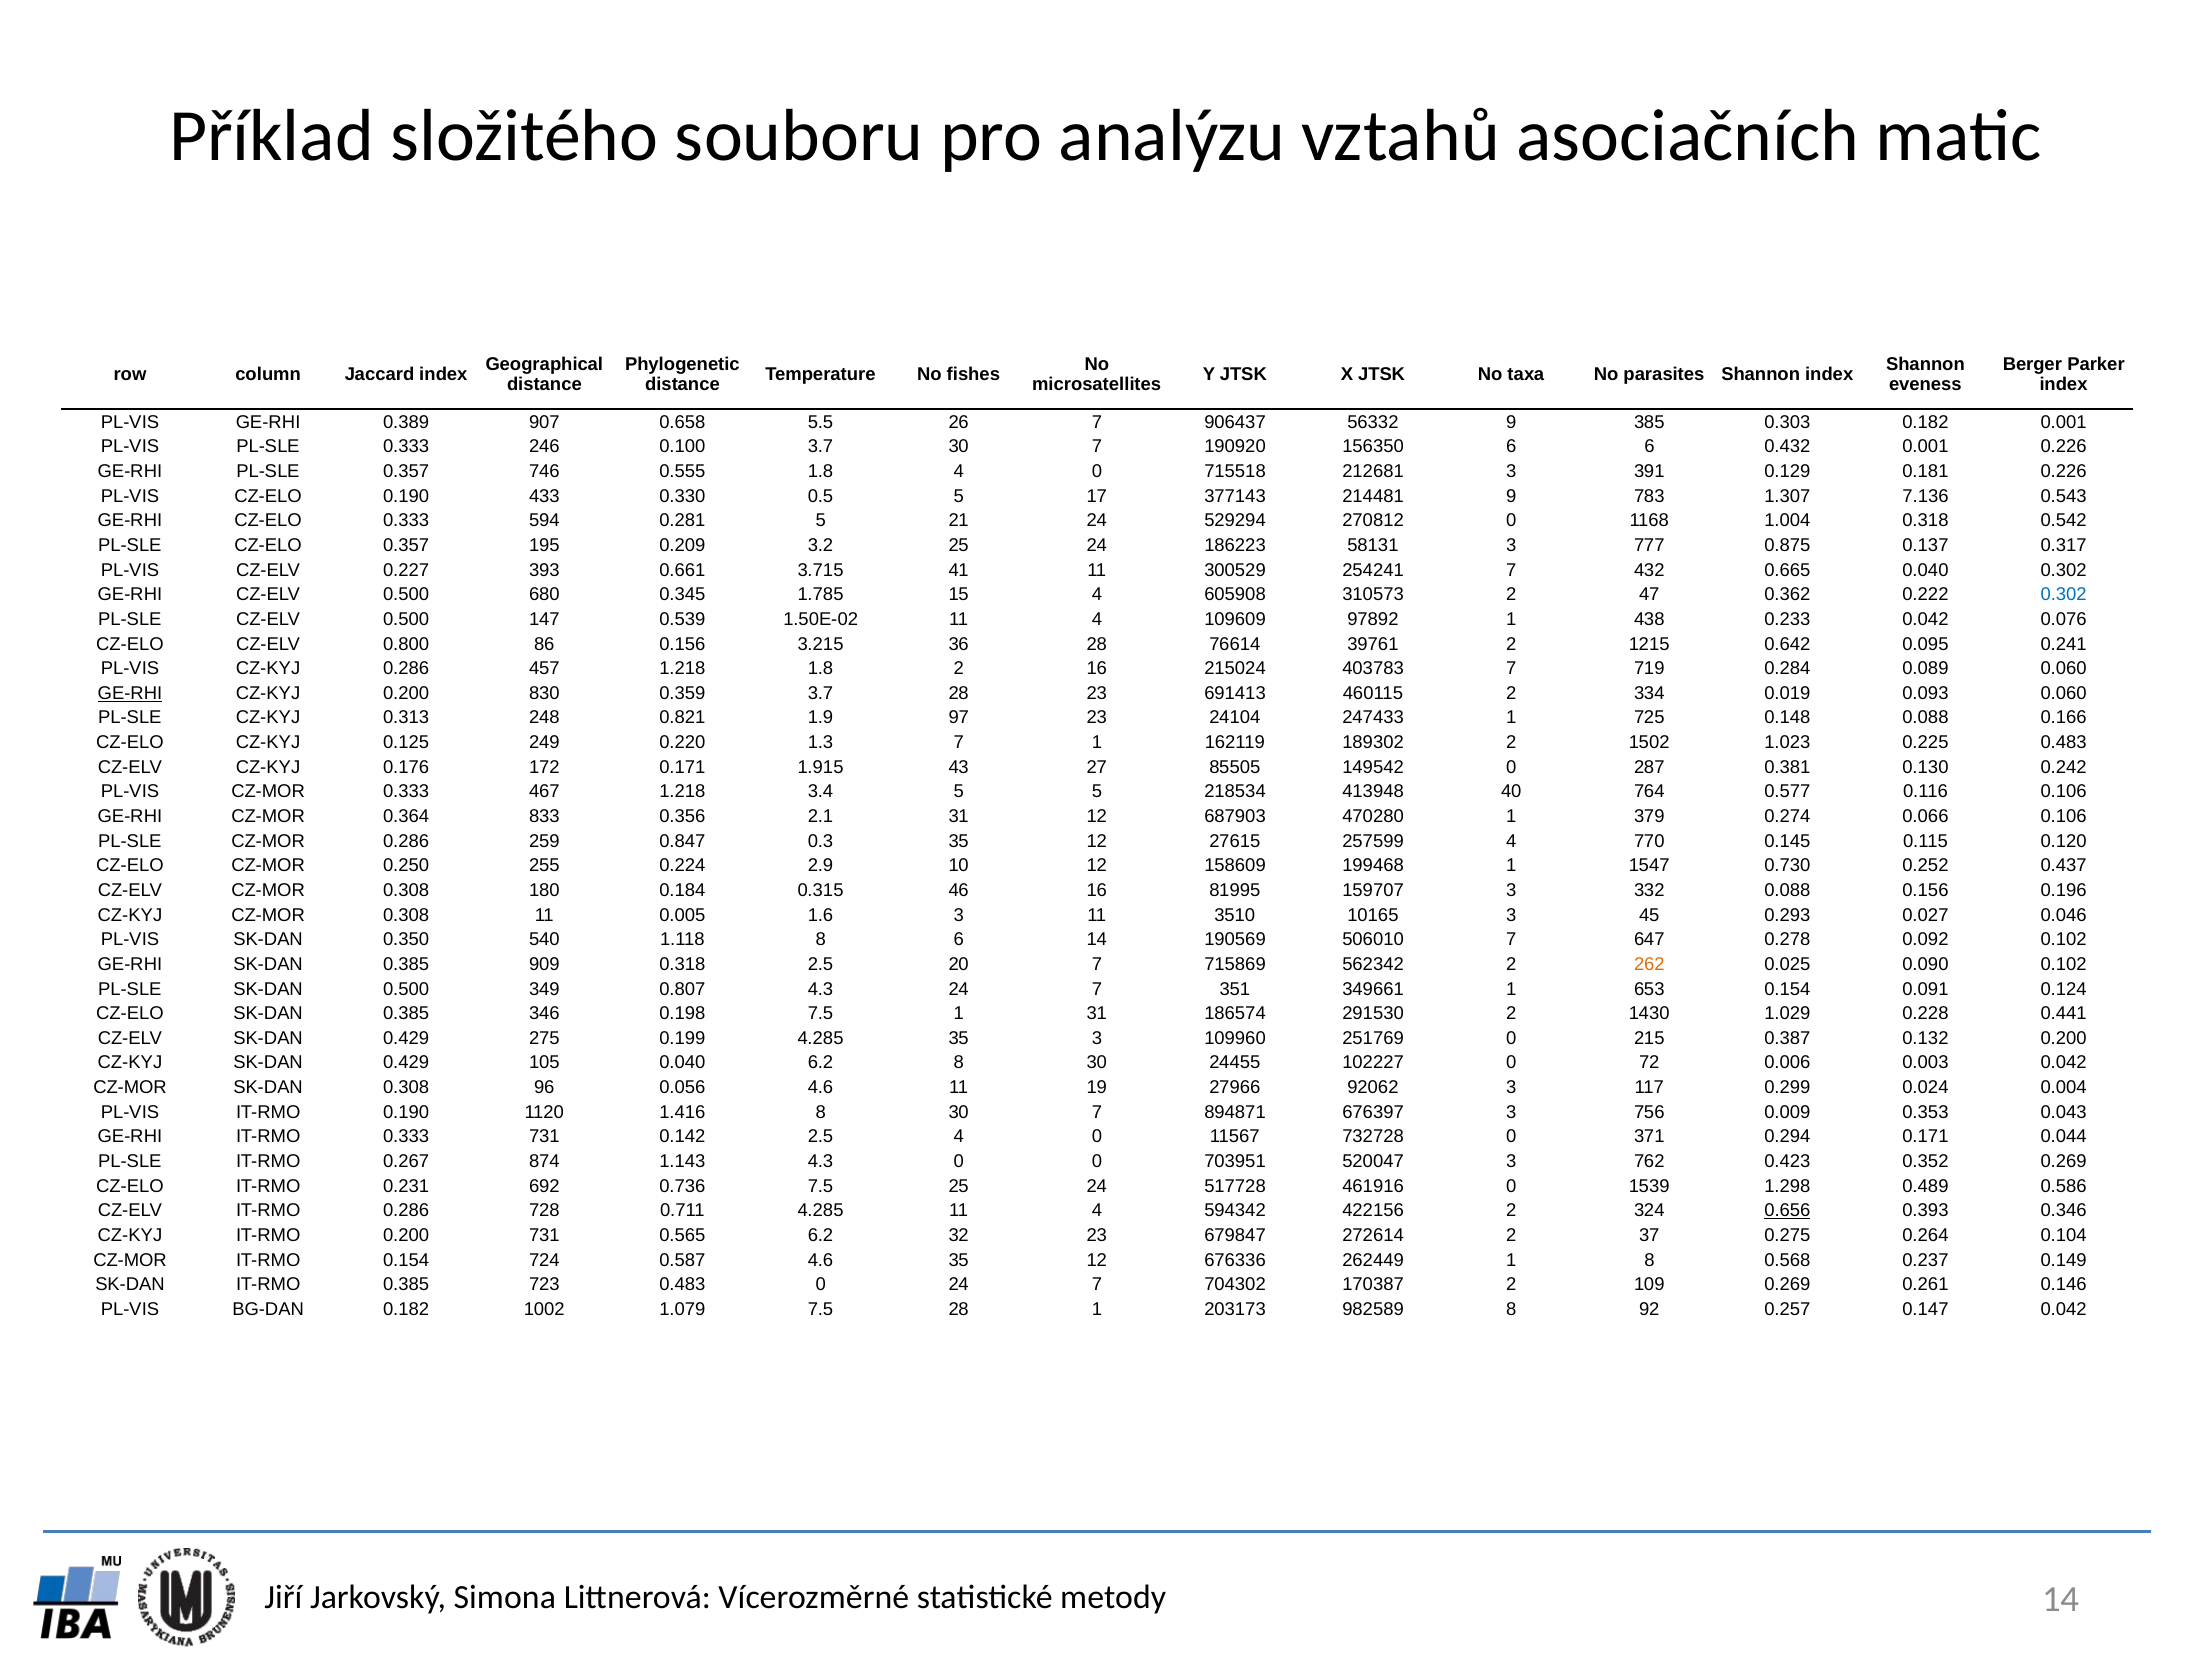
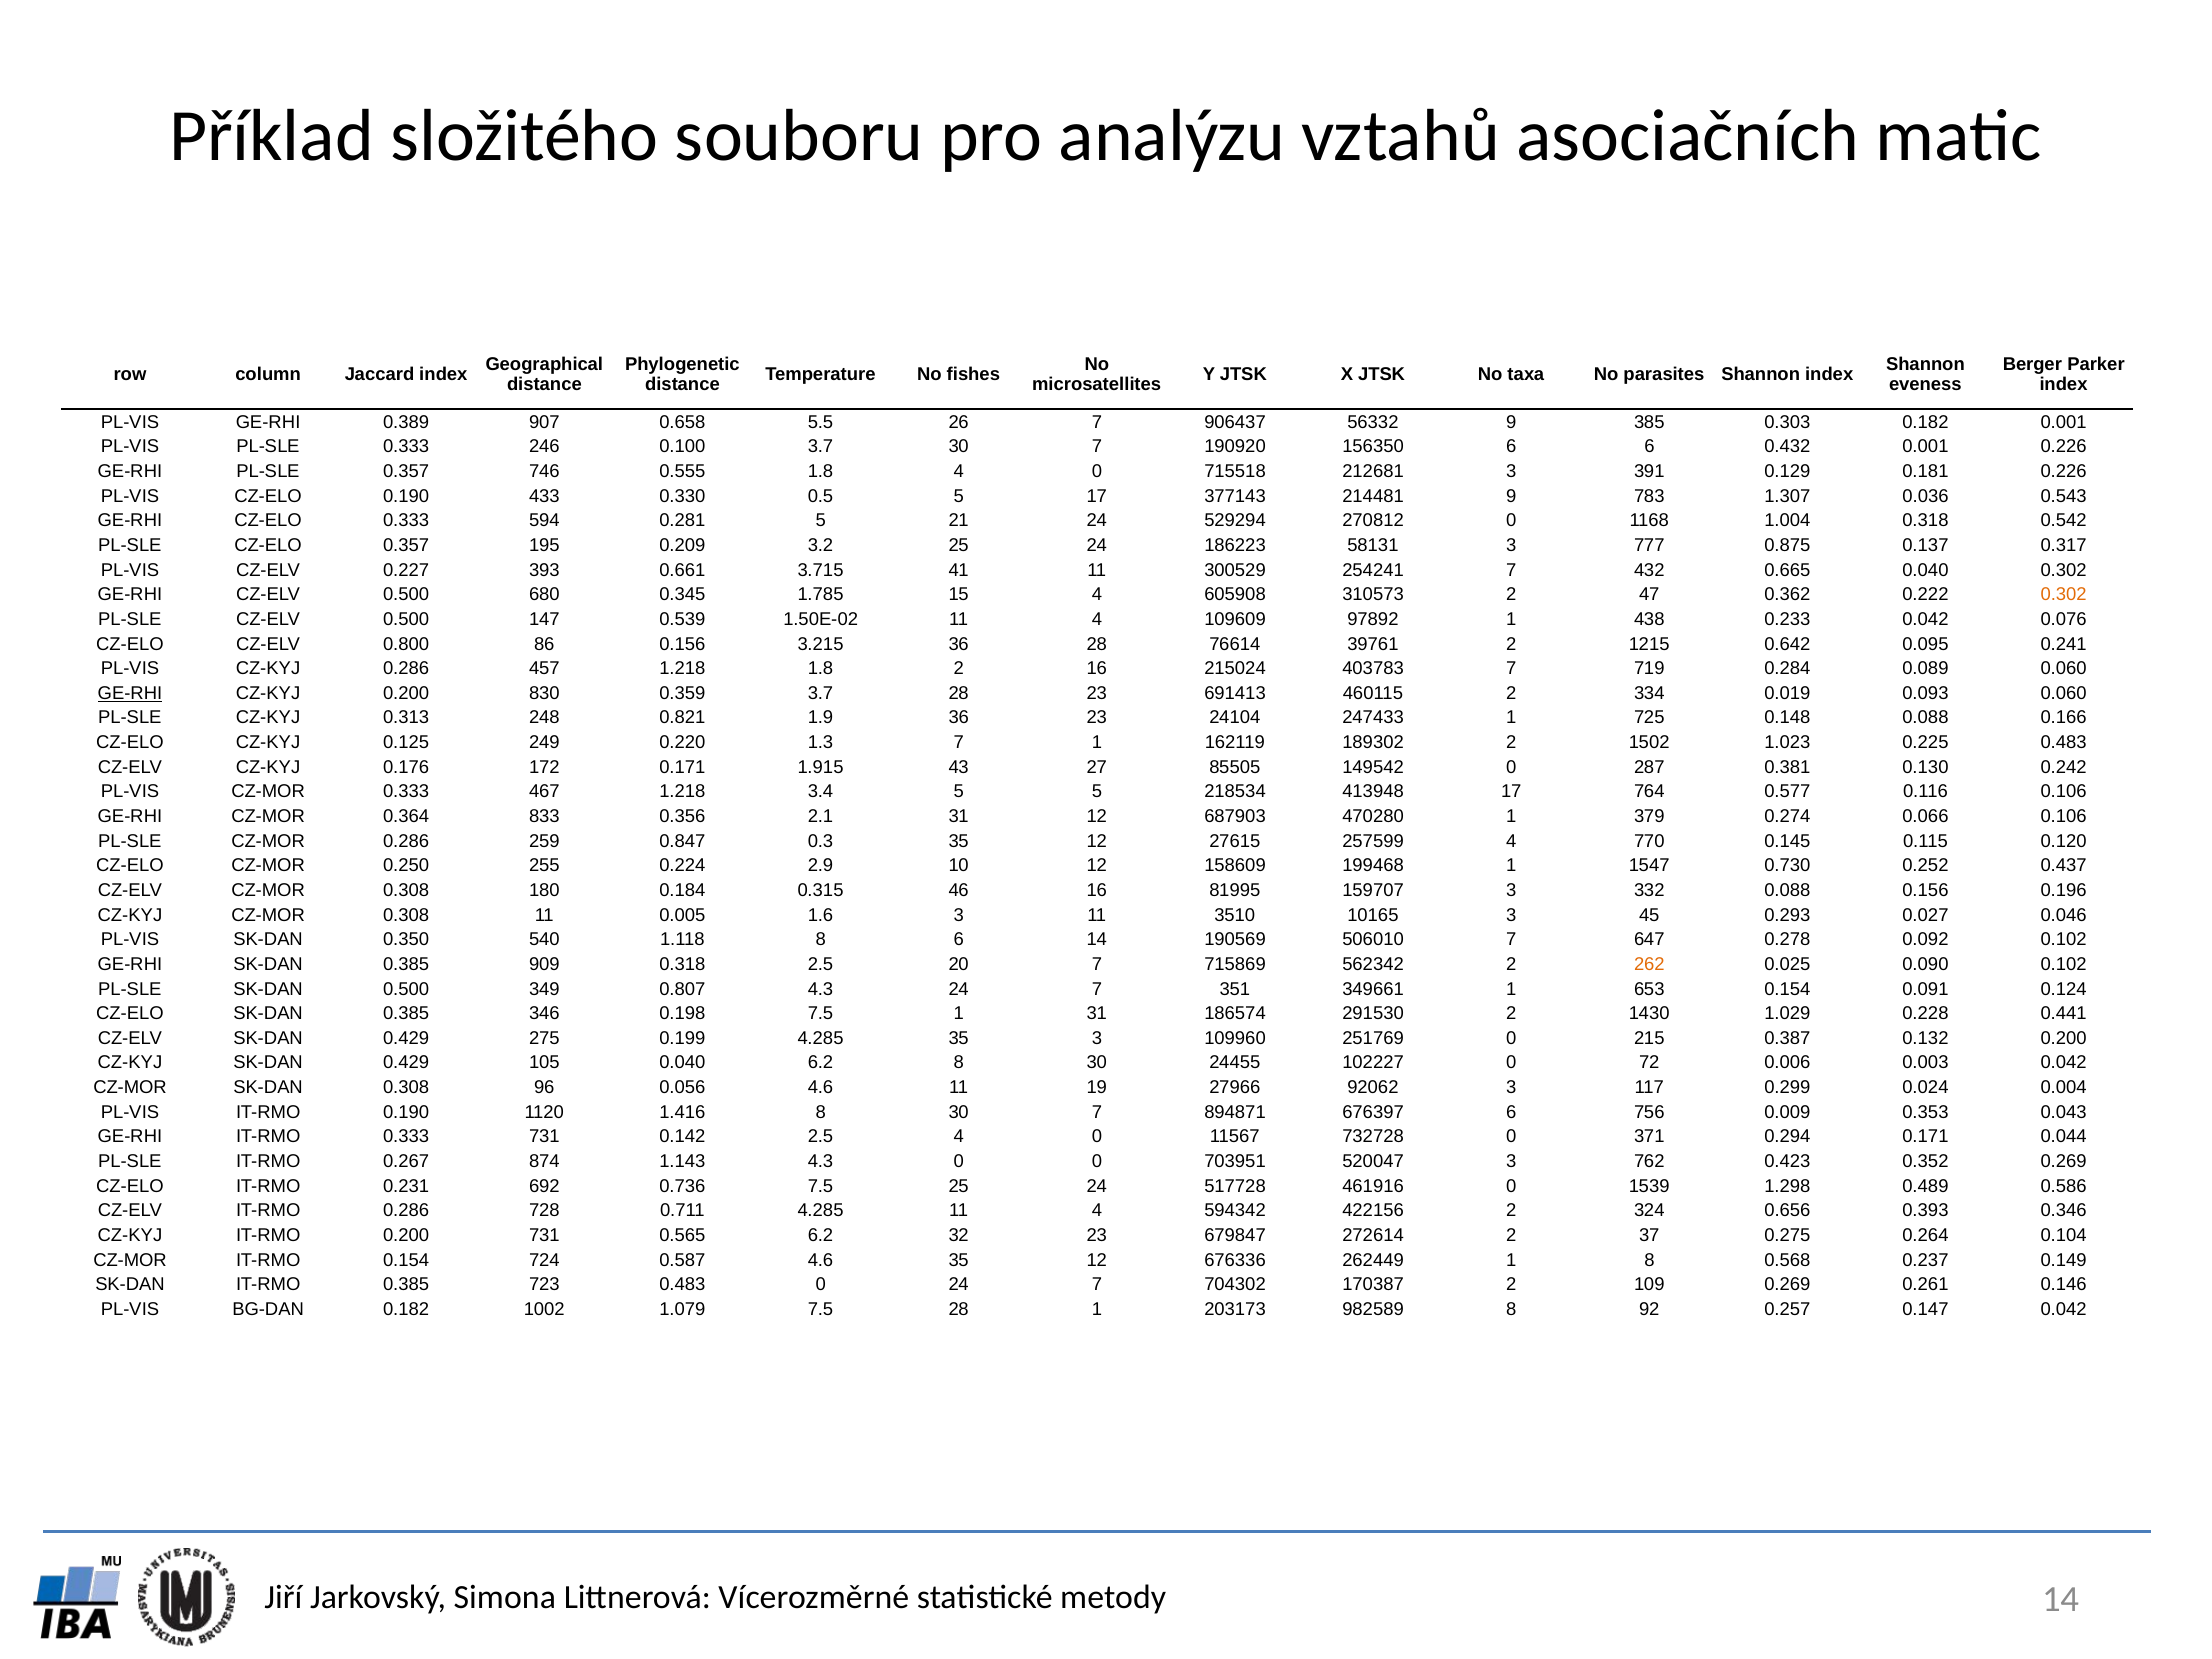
7.136: 7.136 -> 0.036
0.302 at (2064, 595) colour: blue -> orange
1.9 97: 97 -> 36
413948 40: 40 -> 17
676397 3: 3 -> 6
0.656 underline: present -> none
